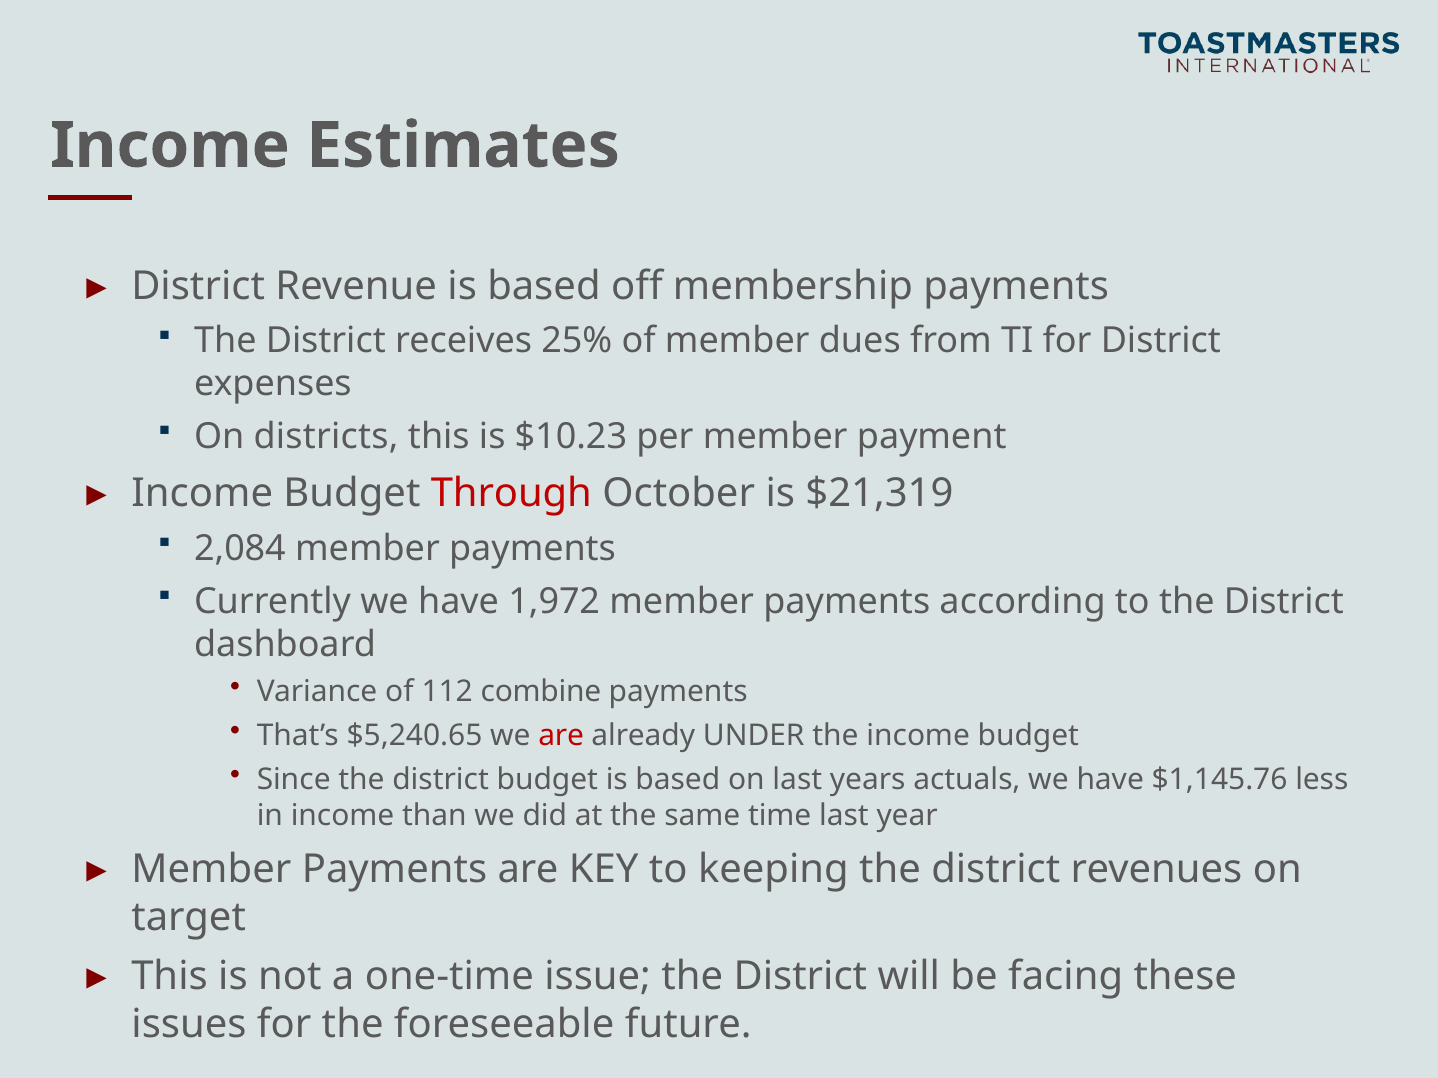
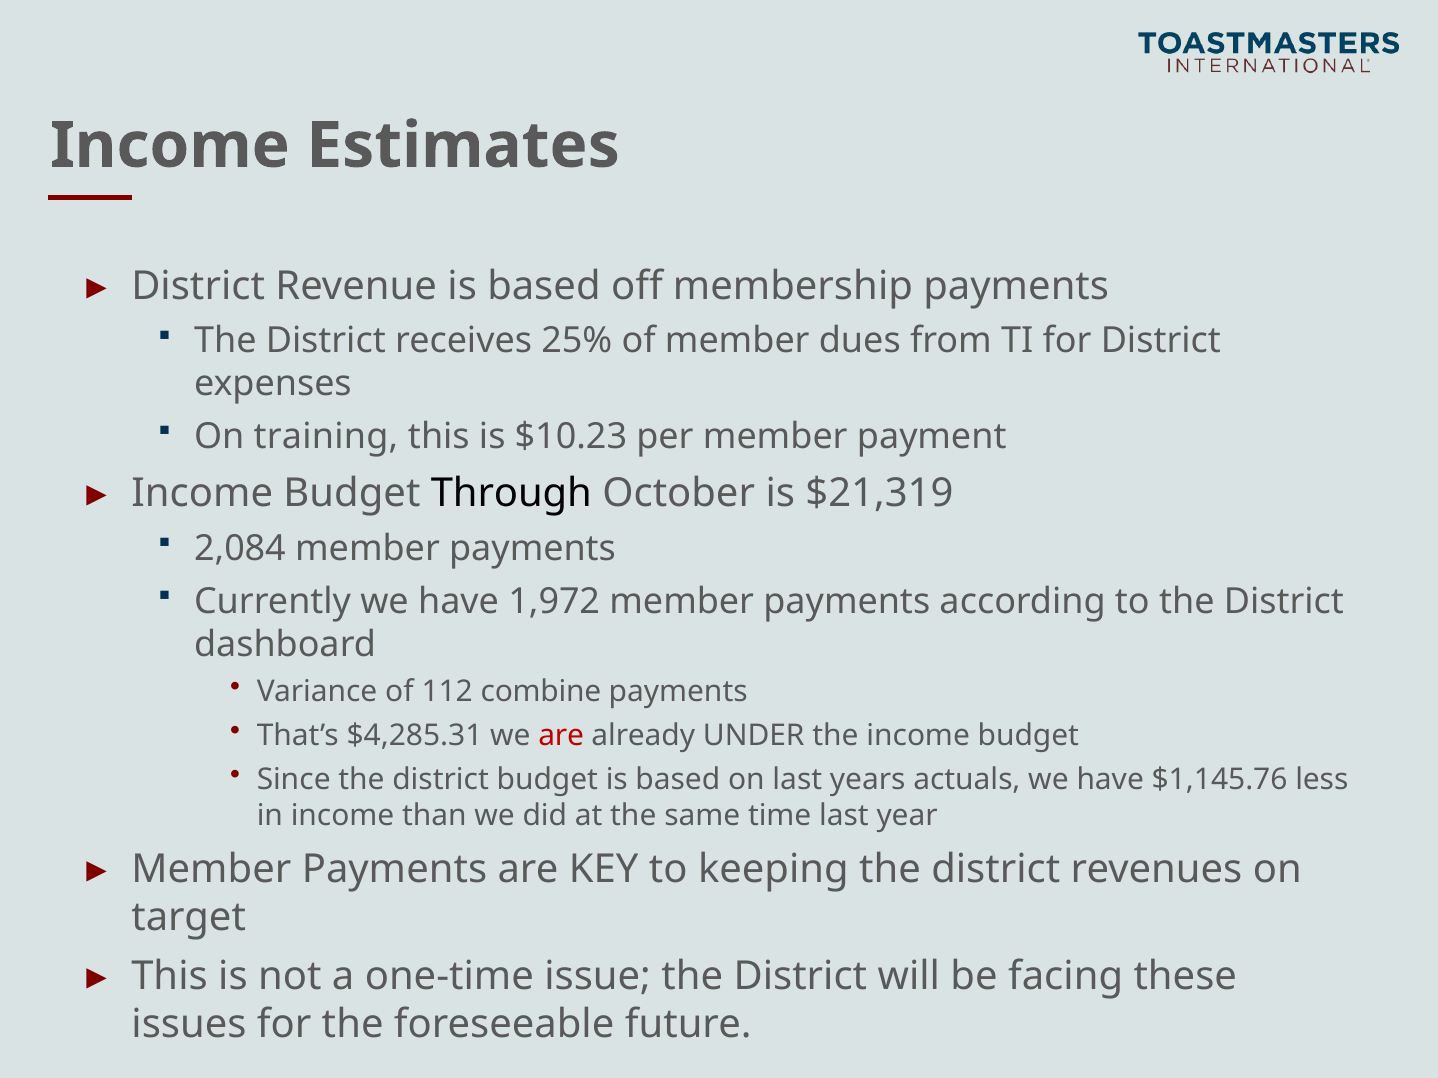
districts: districts -> training
Through colour: red -> black
$5,240.65: $5,240.65 -> $4,285.31
